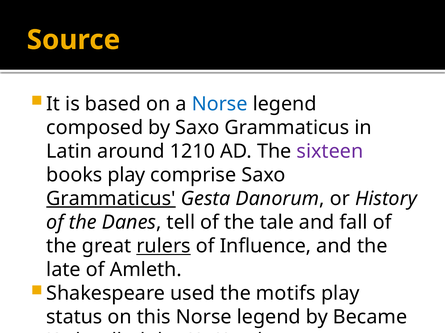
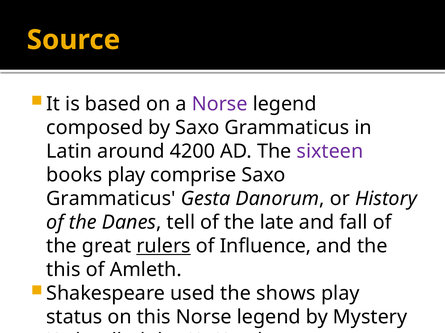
Norse at (220, 104) colour: blue -> purple
1210: 1210 -> 4200
Grammaticus at (111, 199) underline: present -> none
tale: tale -> late
late at (64, 270): late -> this
motifs: motifs -> shows
Became: Became -> Mystery
